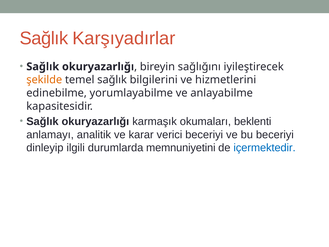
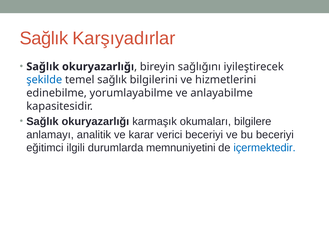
şekilde colour: orange -> blue
beklenti: beklenti -> bilgilere
dinleyip: dinleyip -> eğitimci
